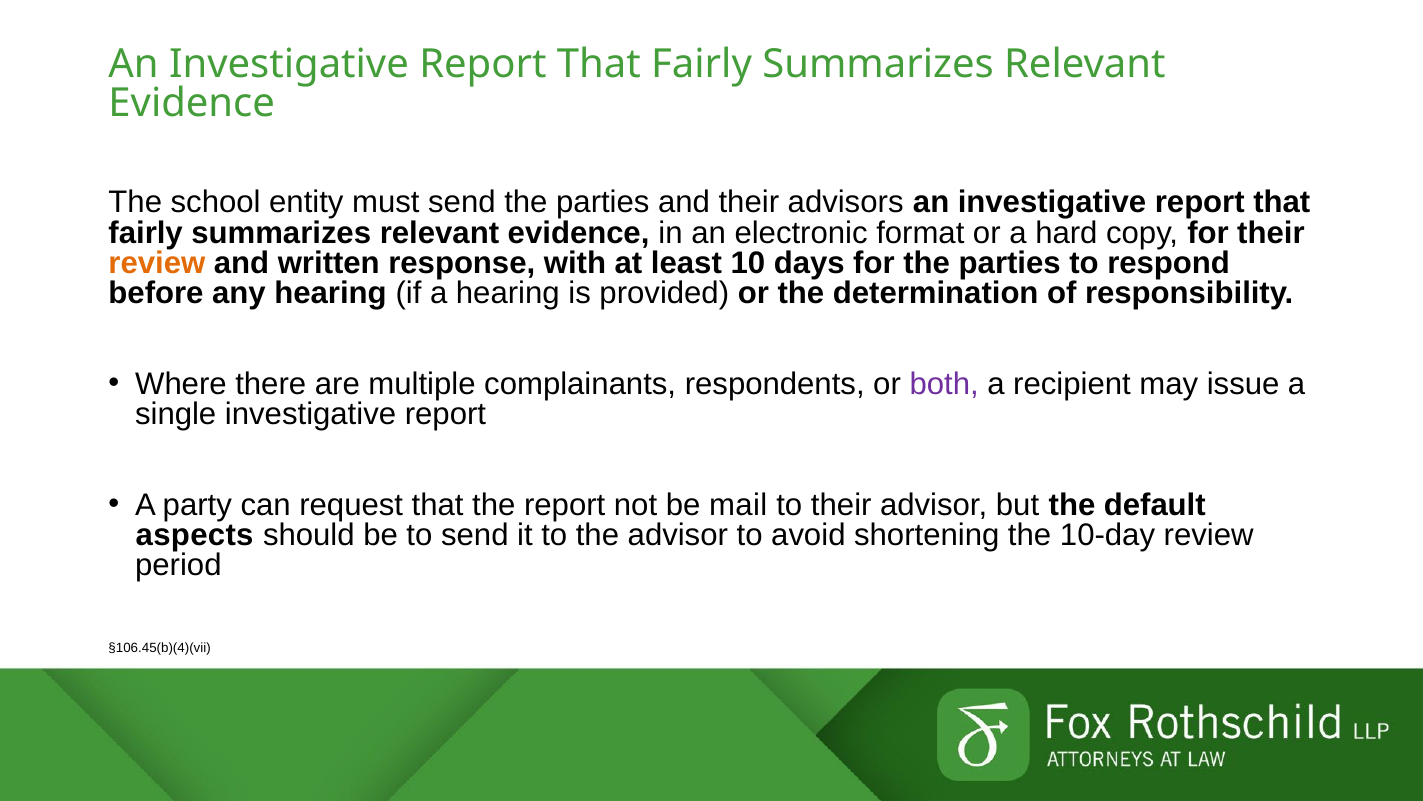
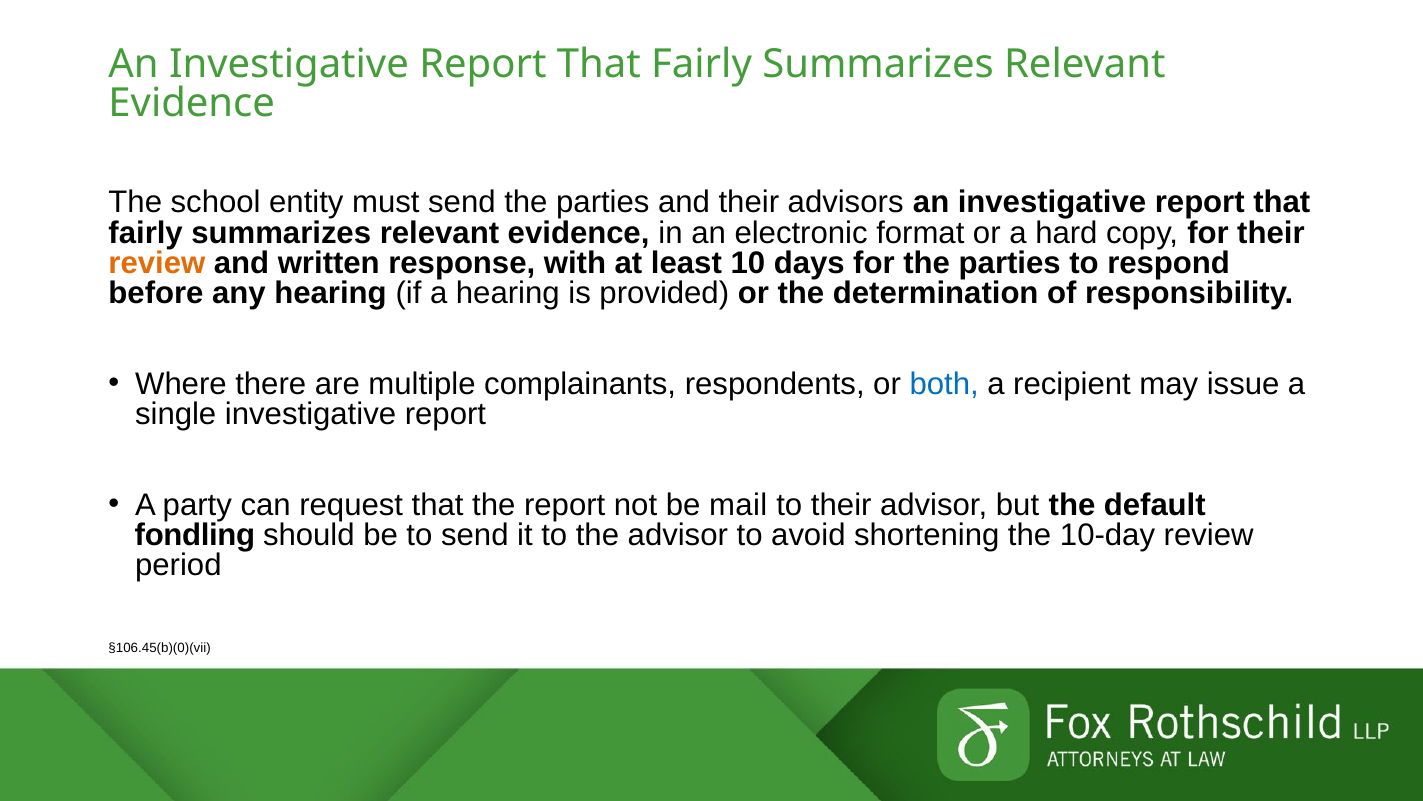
both colour: purple -> blue
aspects: aspects -> fondling
§106.45(b)(4)(vii: §106.45(b)(4)(vii -> §106.45(b)(0)(vii
